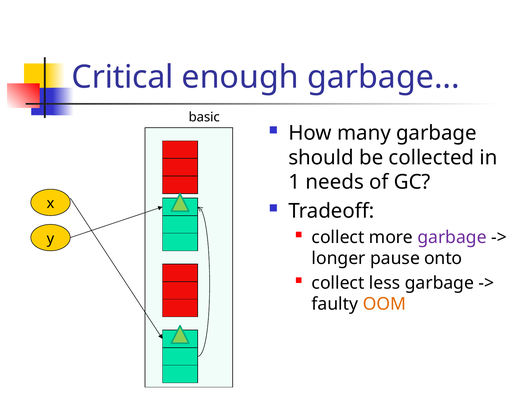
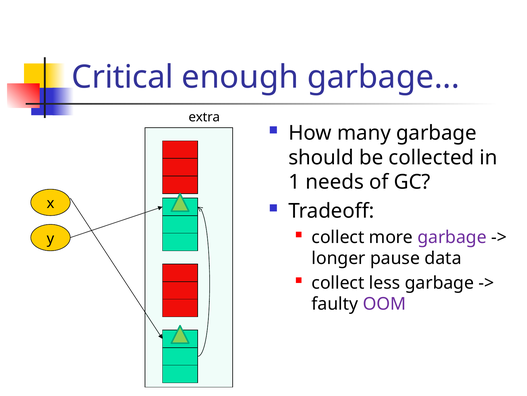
basic: basic -> extra
onto: onto -> data
OOM colour: orange -> purple
